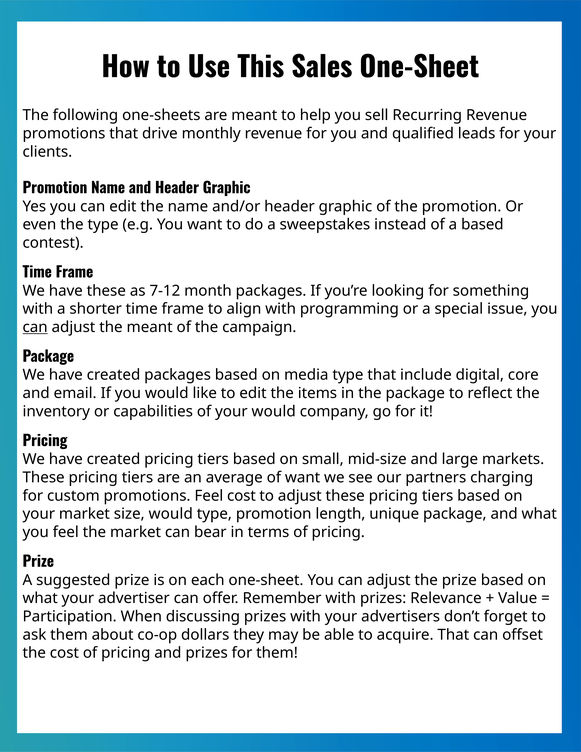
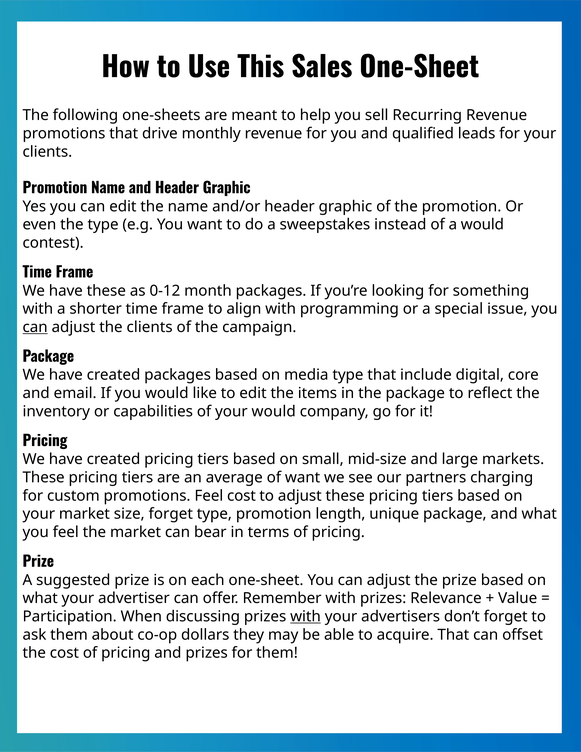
a based: based -> would
7-12: 7-12 -> 0-12
the meant: meant -> clients
size would: would -> forget
with at (305, 616) underline: none -> present
